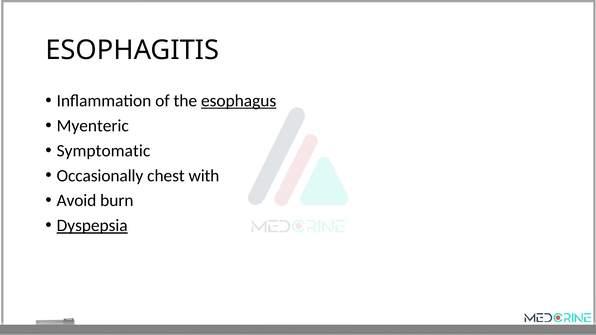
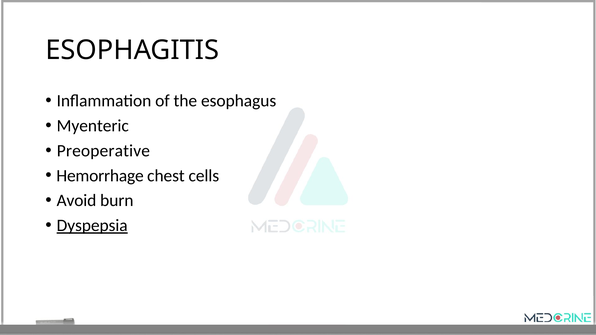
esophagus underline: present -> none
Symptomatic: Symptomatic -> Preoperative
Occasionally: Occasionally -> Hemorrhage
with: with -> cells
